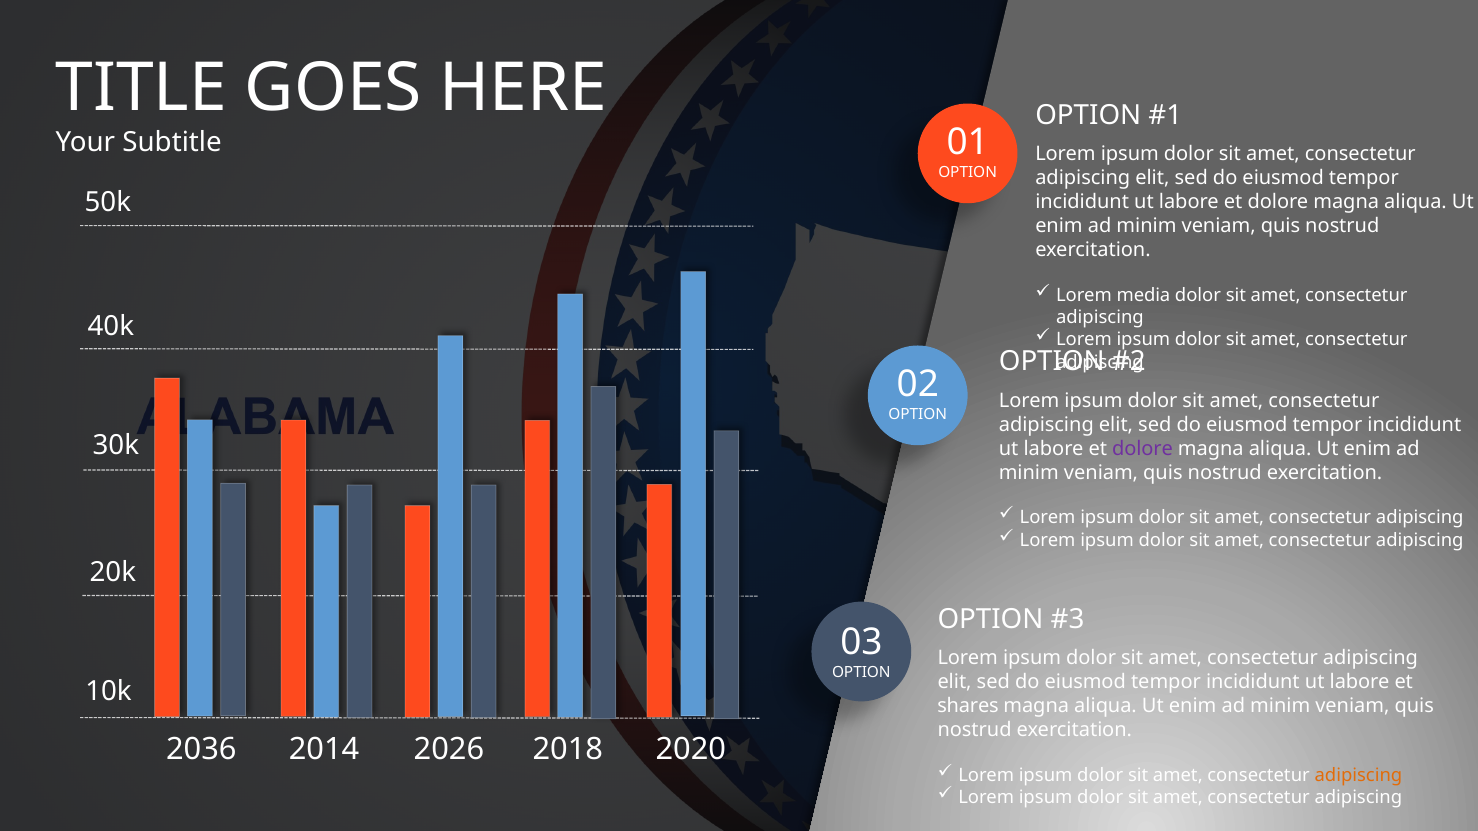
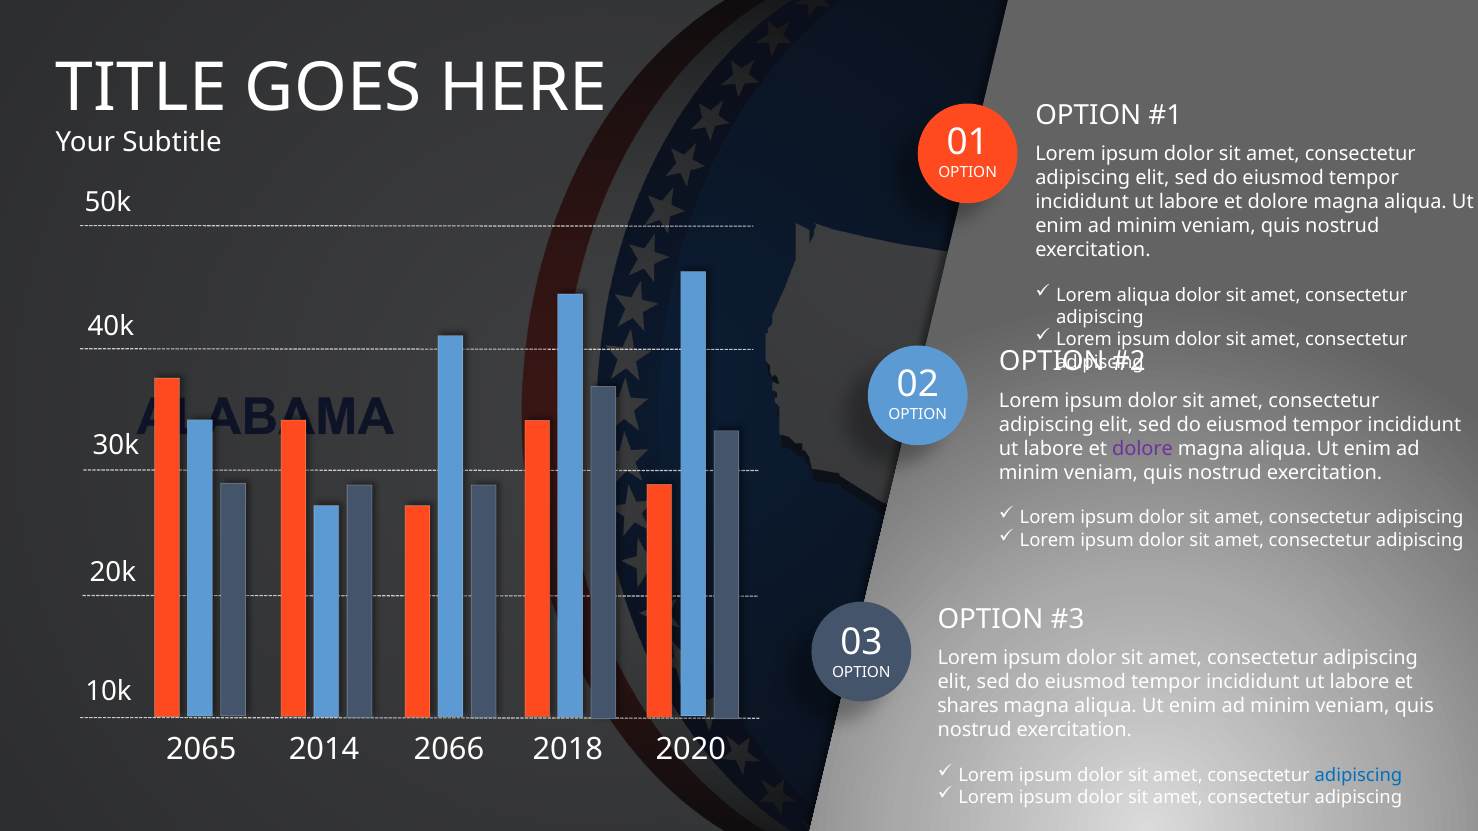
Lorem media: media -> aliqua
2036: 2036 -> 2065
2026: 2026 -> 2066
adipiscing at (1358, 776) colour: orange -> blue
